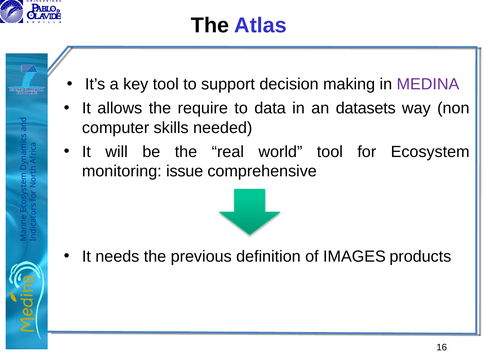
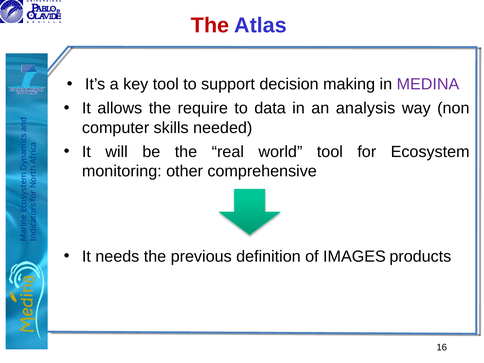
The at (210, 25) colour: black -> red
datasets: datasets -> analysis
issue: issue -> other
